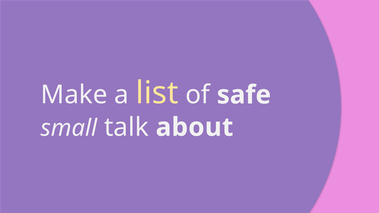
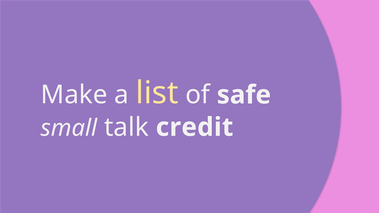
about: about -> credit
